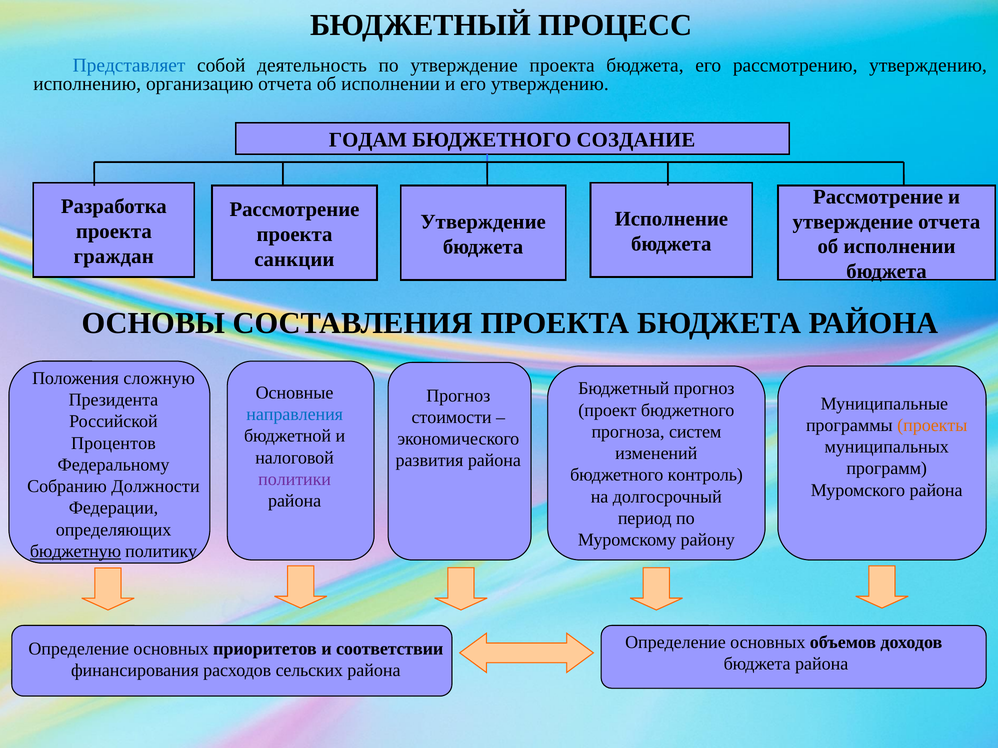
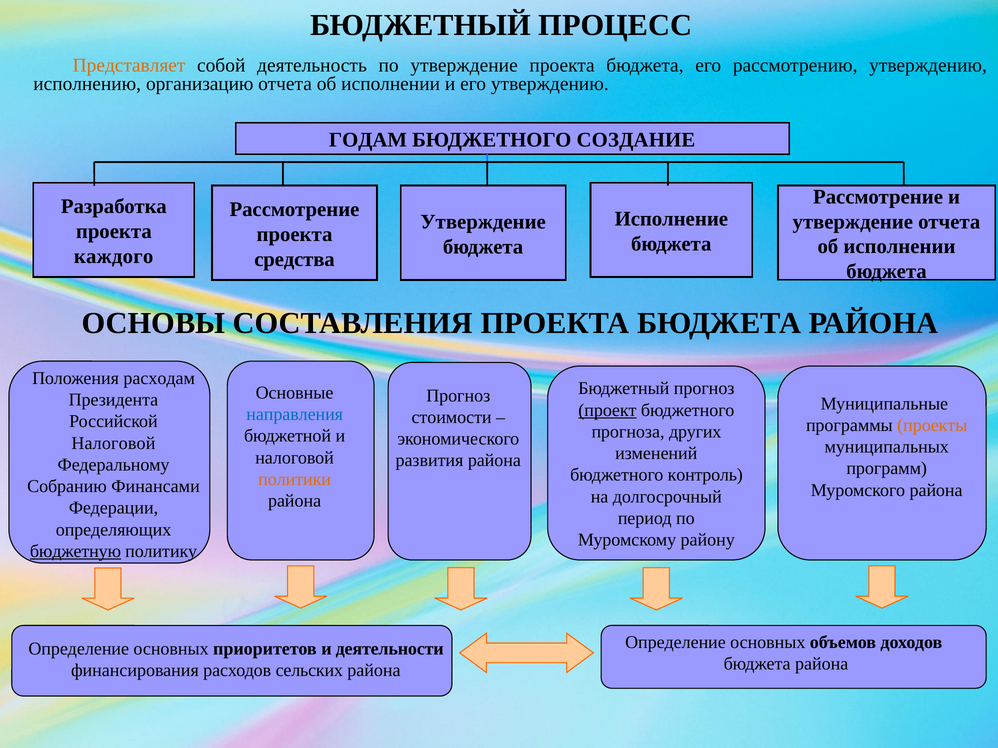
Представляет colour: blue -> orange
граждан: граждан -> каждого
санкции: санкции -> средства
сложную: сложную -> расходам
проект underline: none -> present
систем: систем -> других
Процентов at (113, 443): Процентов -> Налоговой
политики colour: purple -> orange
Должности: Должности -> Финансами
соответствии: соответствии -> деятельности
